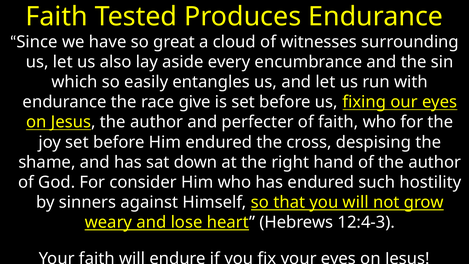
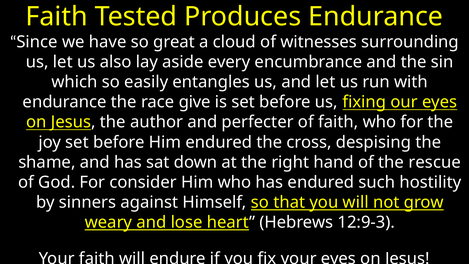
of the author: author -> rescue
12:4-3: 12:4-3 -> 12:9-3
